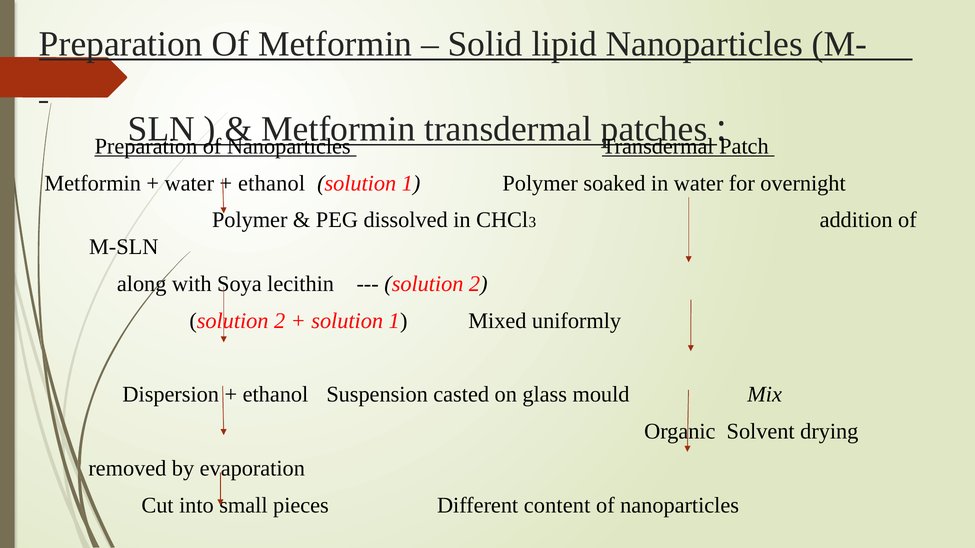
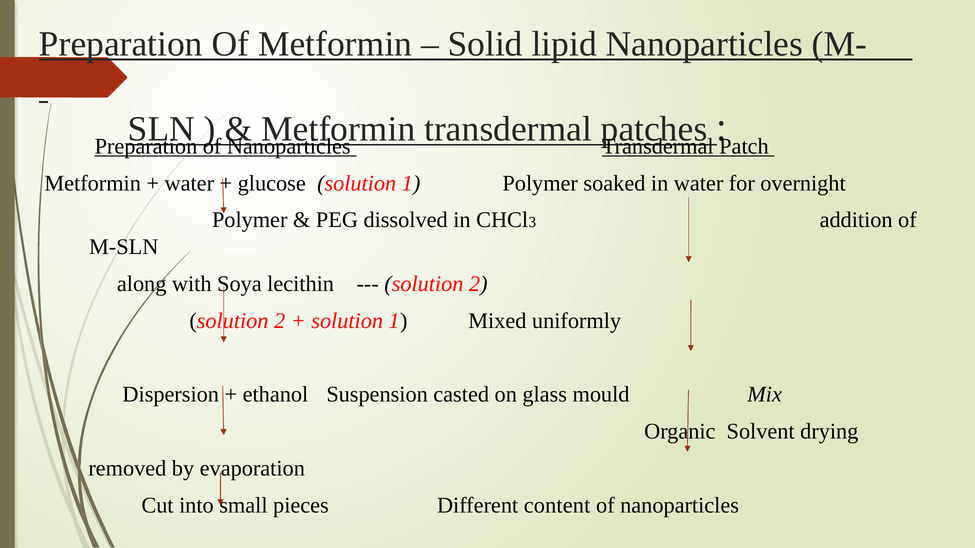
ethanol at (272, 183): ethanol -> glucose
